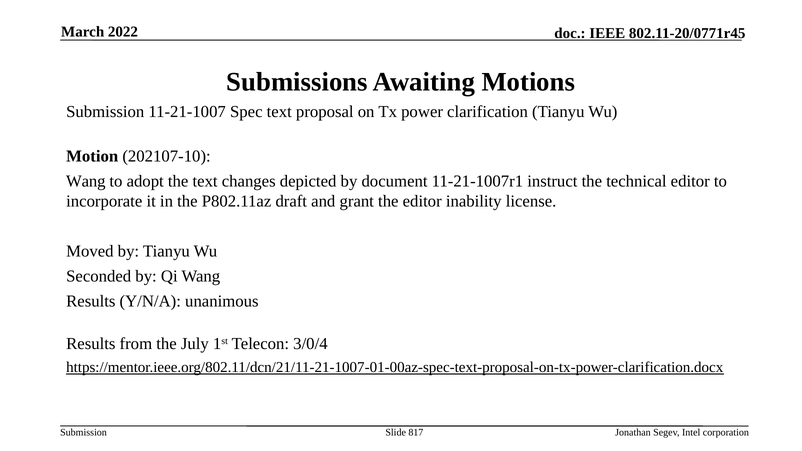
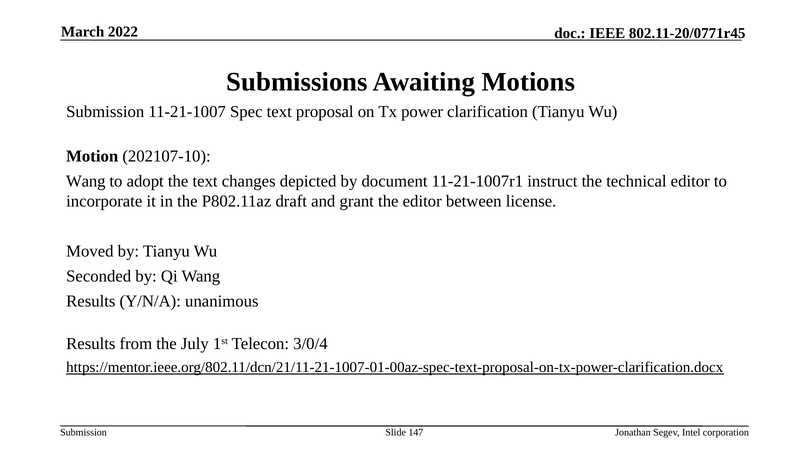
inability: inability -> between
817: 817 -> 147
